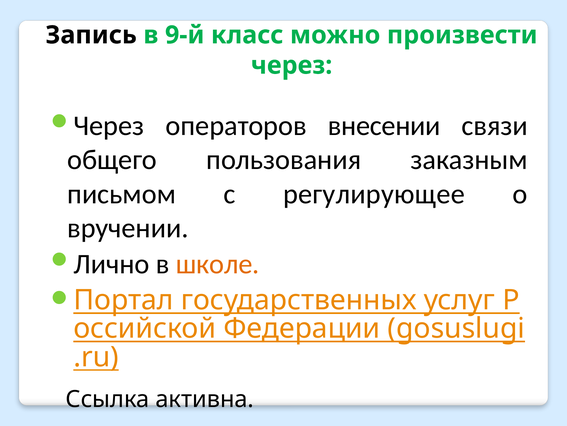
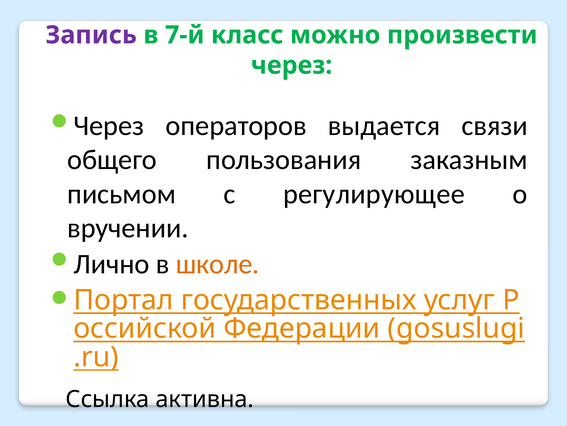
Запись colour: black -> purple
9-й: 9-й -> 7-й
внесении: внесении -> выдается
